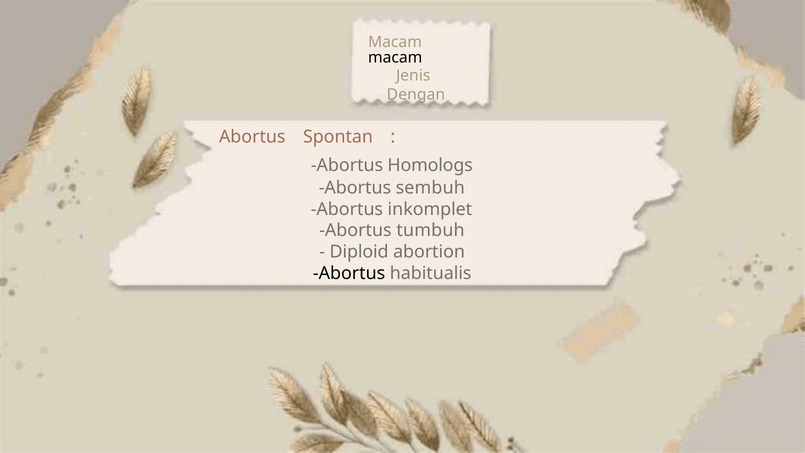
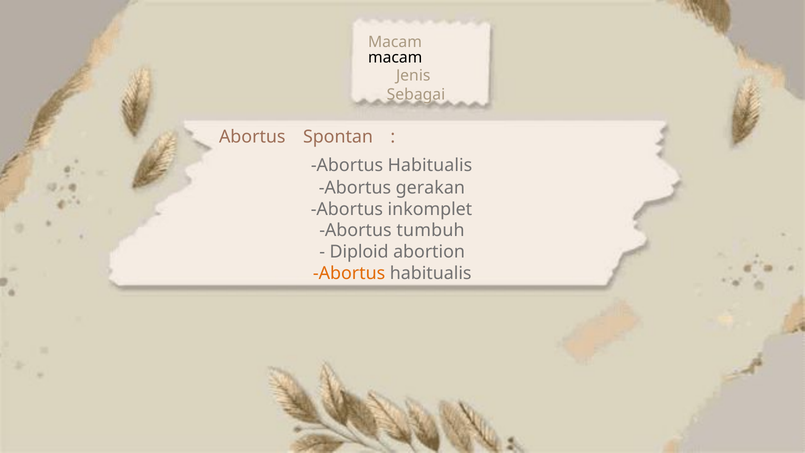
Dengan: Dengan -> Sebagai
Homologs at (430, 166): Homologs -> Habitualis
sembuh: sembuh -> gerakan
Abortus at (349, 273) colour: black -> orange
